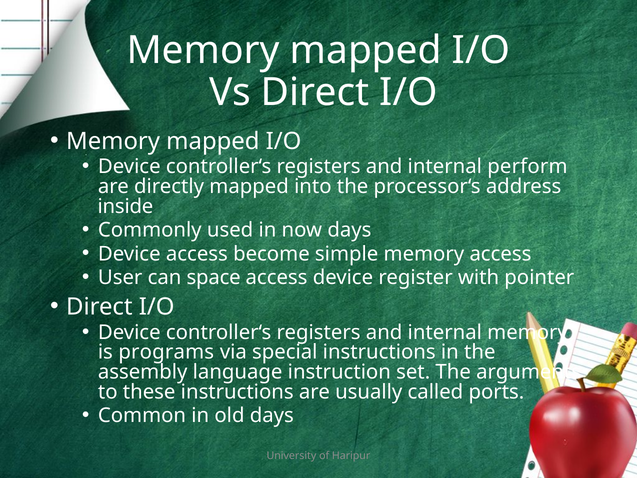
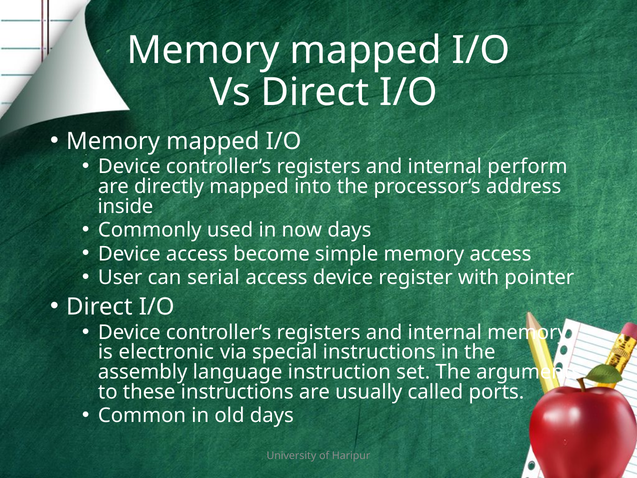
space: space -> serial
programs: programs -> electronic
